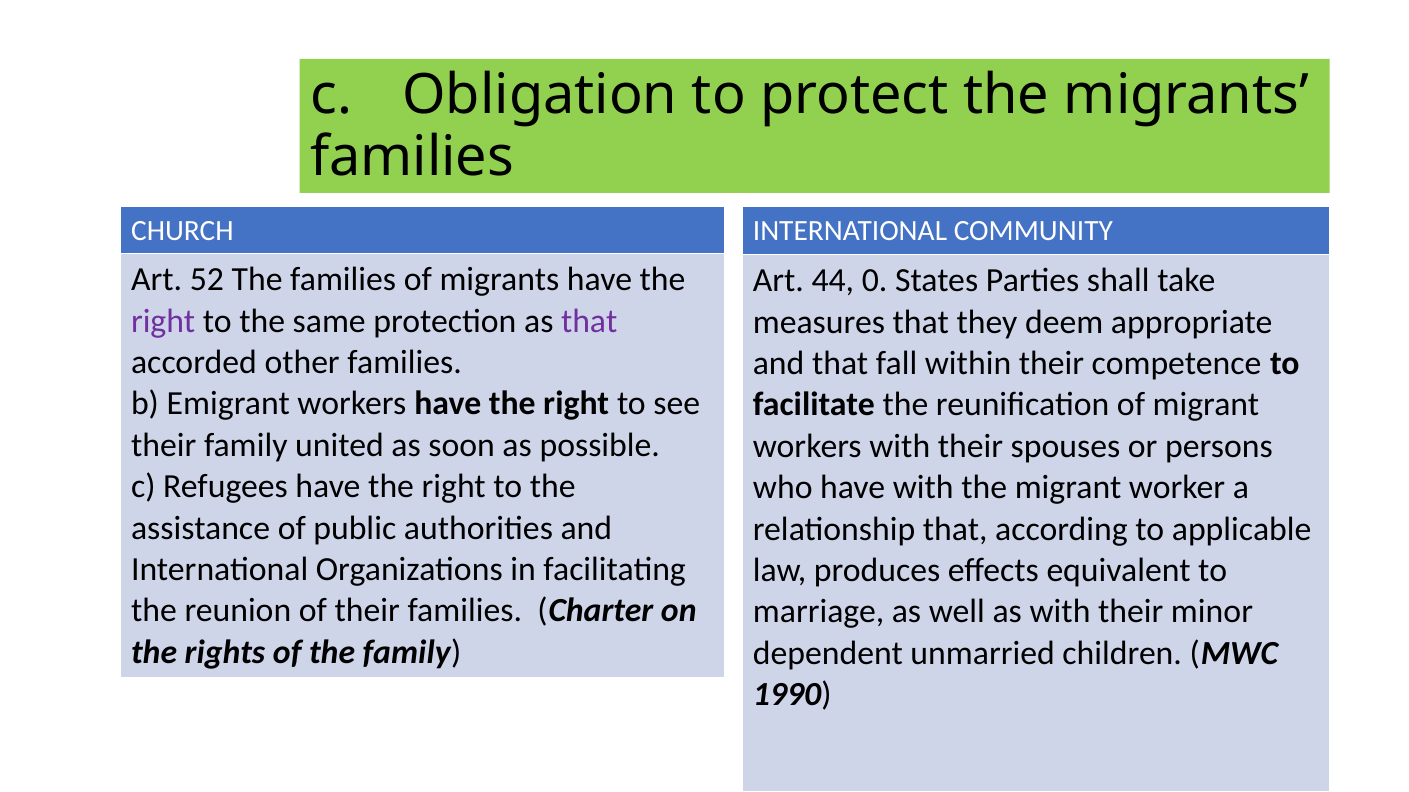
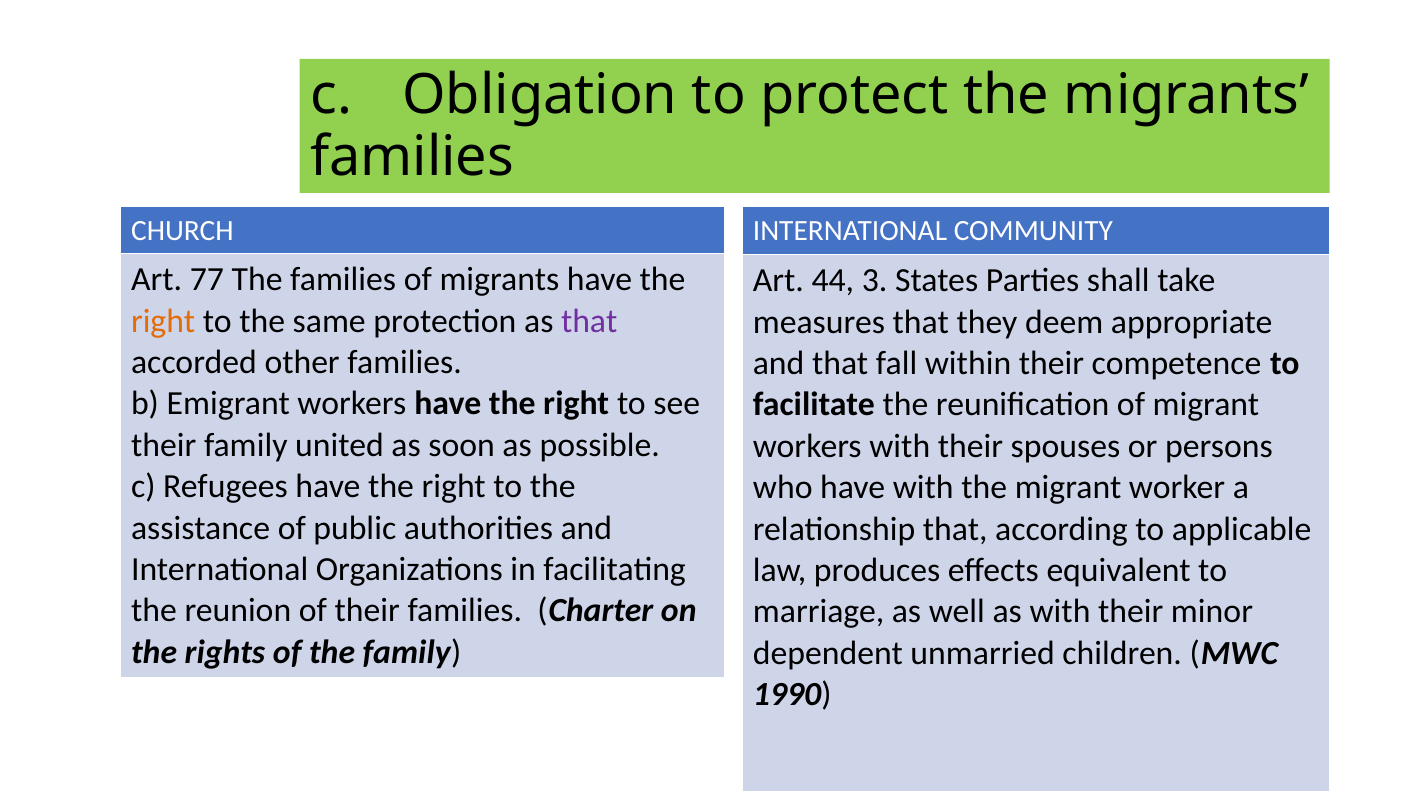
52: 52 -> 77
0: 0 -> 3
right at (163, 321) colour: purple -> orange
